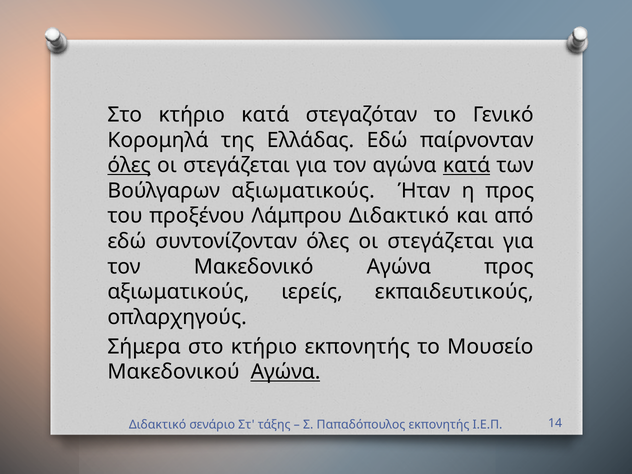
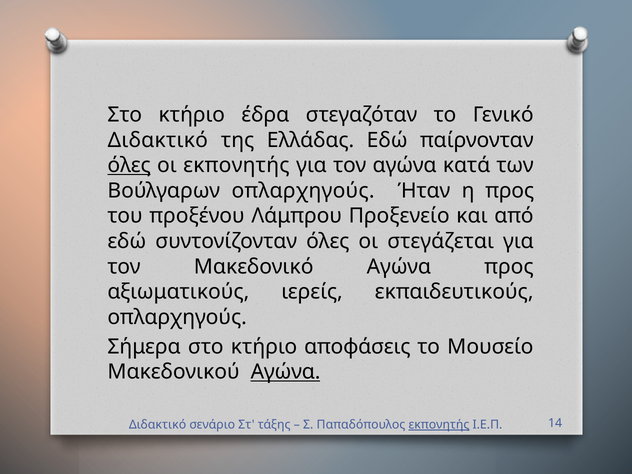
κτήριο κατά: κατά -> έδρα
Κορομηλά at (158, 140): Κορομηλά -> Διδακτικό
στεγάζεται at (236, 165): στεγάζεται -> εκπονητής
κατά at (467, 165) underline: present -> none
Βούλγαρων αξιωματικούς: αξιωματικούς -> οπλαρχηγούς
Λάμπρου Διδακτικό: Διδακτικό -> Προξενείο
κτήριο εκπονητής: εκπονητής -> αποφάσεις
εκπονητής at (439, 425) underline: none -> present
